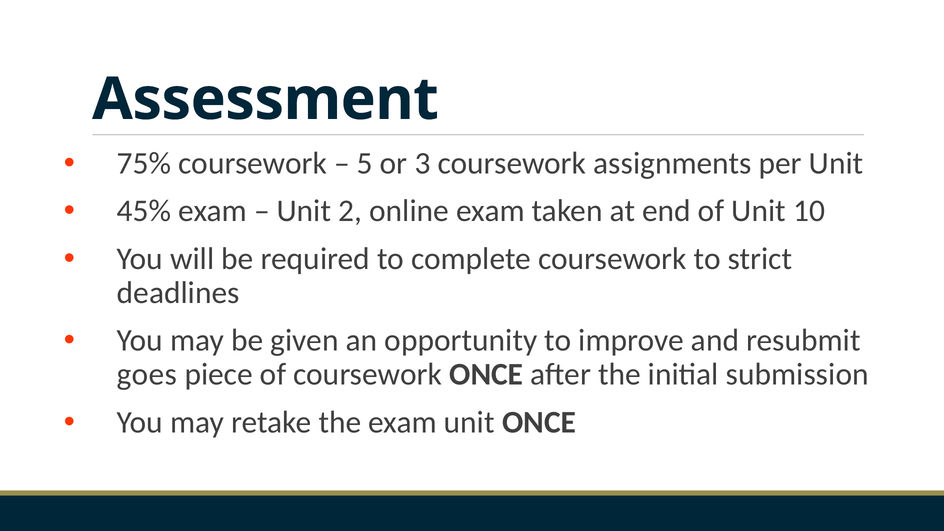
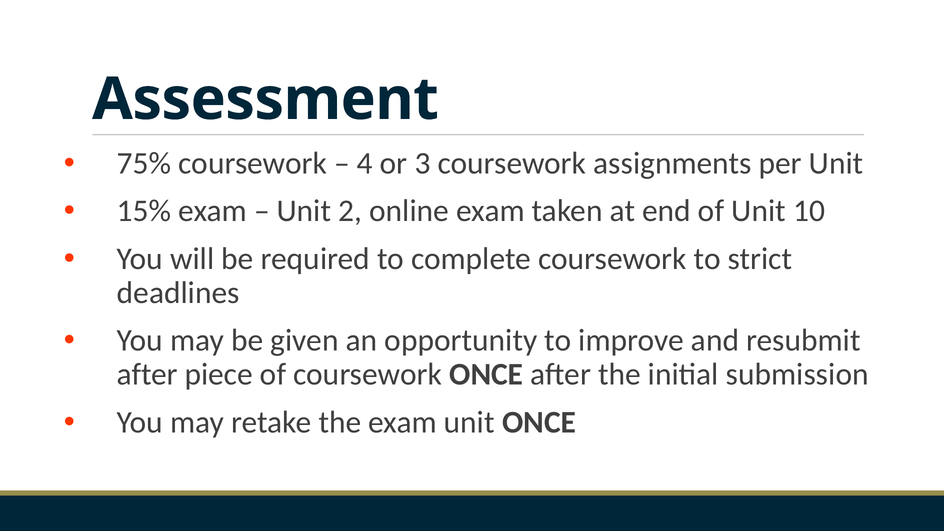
5: 5 -> 4
45%: 45% -> 15%
goes at (147, 375): goes -> after
